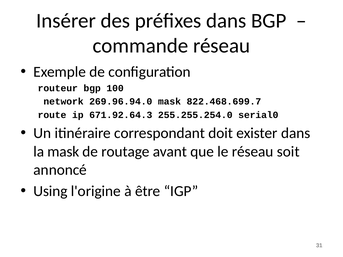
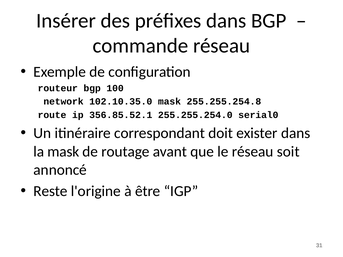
269.96.94.0: 269.96.94.0 -> 102.10.35.0
822.468.699.7: 822.468.699.7 -> 255.255.254.8
671.92.64.3: 671.92.64.3 -> 356.85.52.1
Using: Using -> Reste
